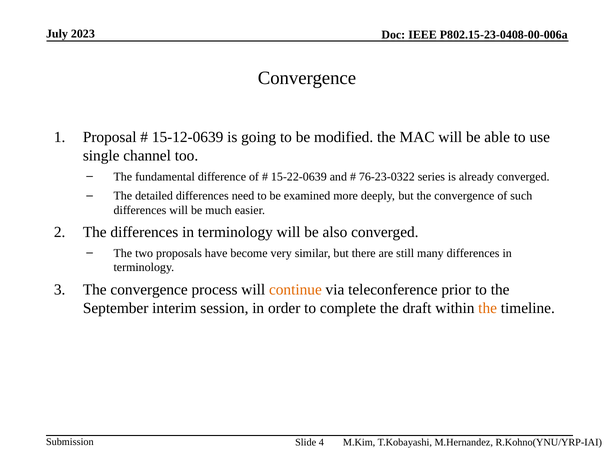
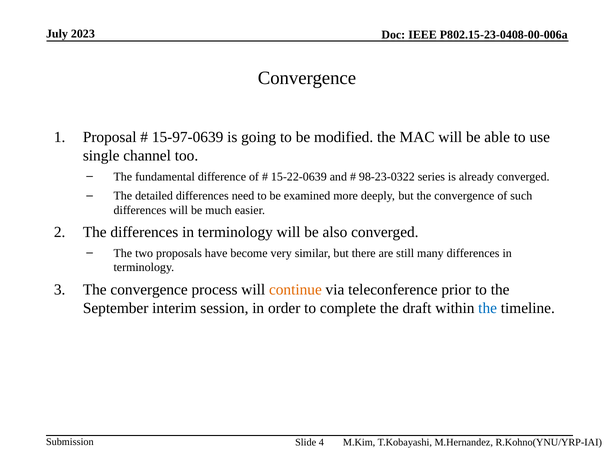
15-12-0639: 15-12-0639 -> 15-97-0639
76-23-0322: 76-23-0322 -> 98-23-0322
the at (488, 308) colour: orange -> blue
